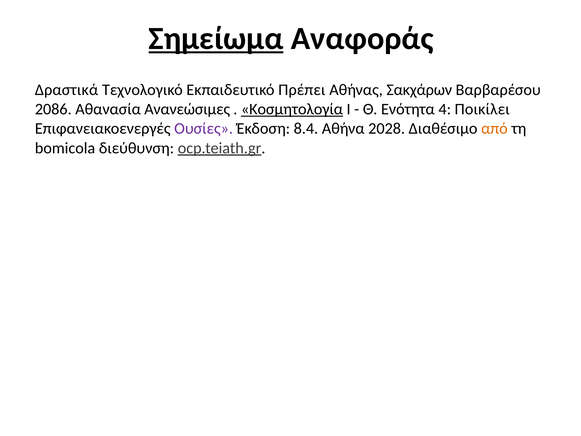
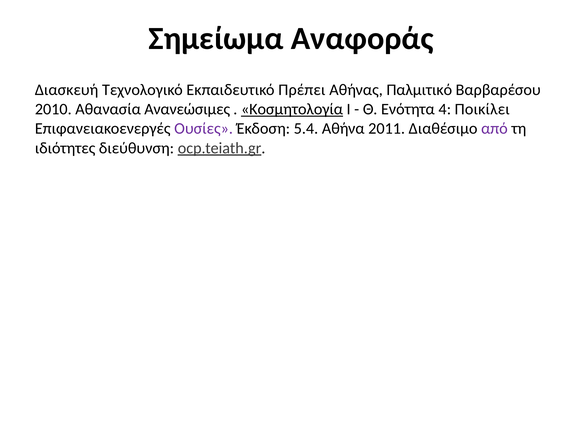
Σημείωμα underline: present -> none
Δραστικά: Δραστικά -> Διασκευή
Σακχάρων: Σακχάρων -> Παλμιτικό
2086: 2086 -> 2010
8.4: 8.4 -> 5.4
2028: 2028 -> 2011
από colour: orange -> purple
bomicola: bomicola -> ιδιότητες
